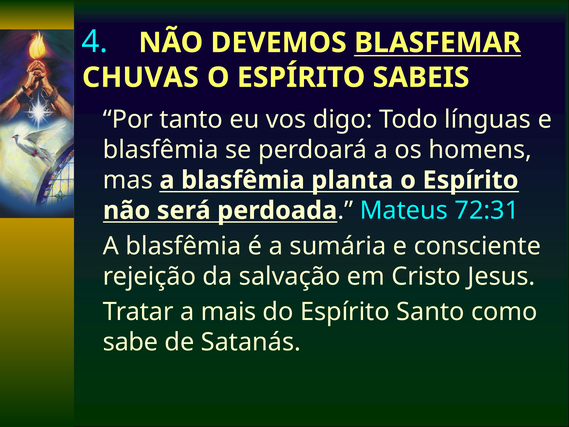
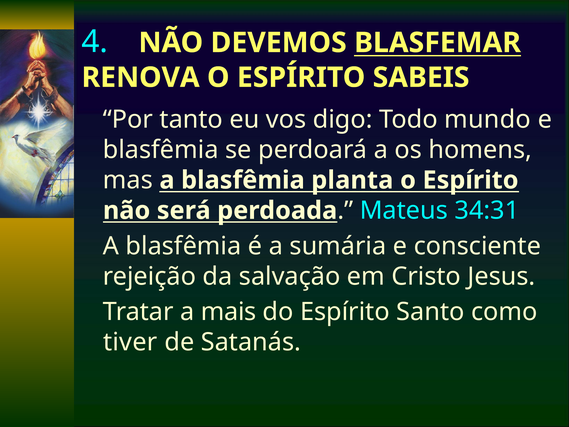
CHUVAS: CHUVAS -> RENOVA
línguas: línguas -> mundo
72:31: 72:31 -> 34:31
sabe: sabe -> tiver
